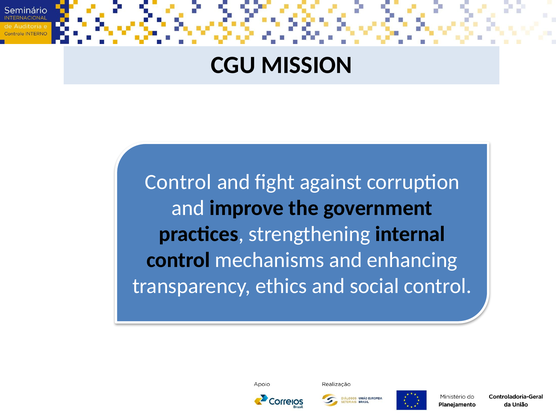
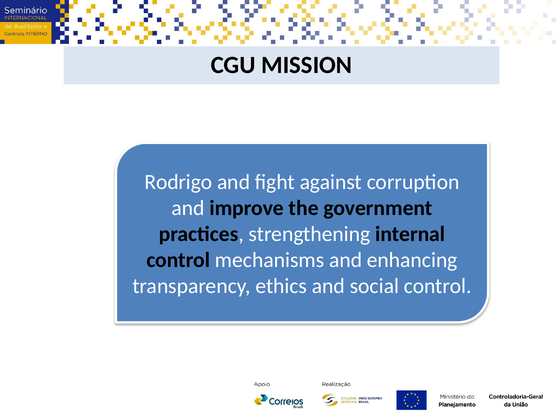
Control at (178, 182): Control -> Rodrigo
